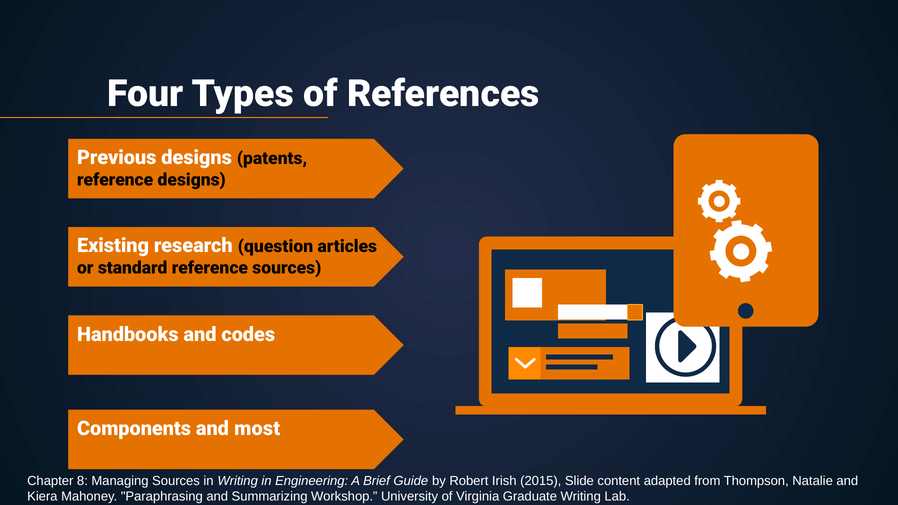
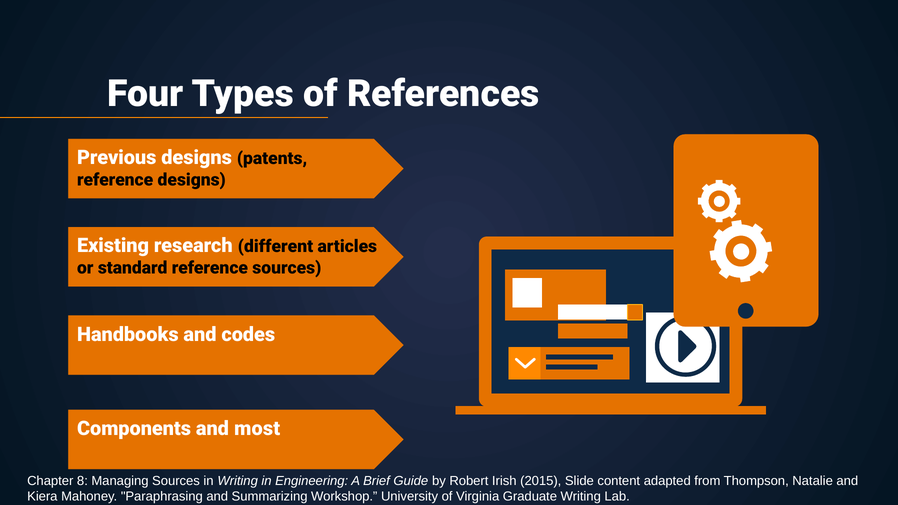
question: question -> different
